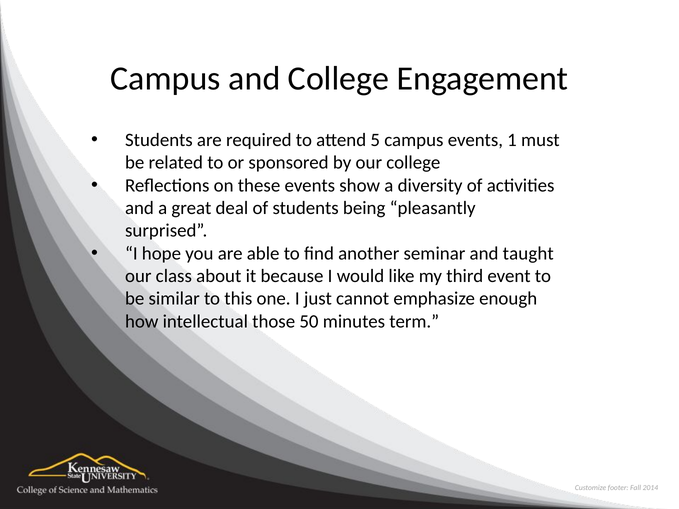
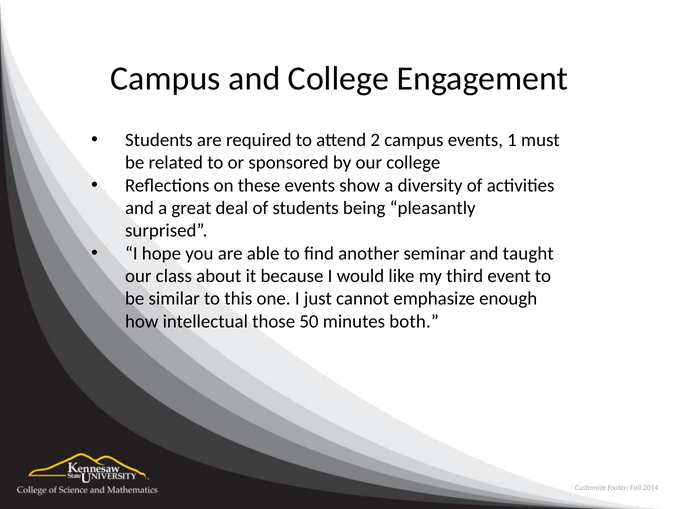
5: 5 -> 2
term: term -> both
